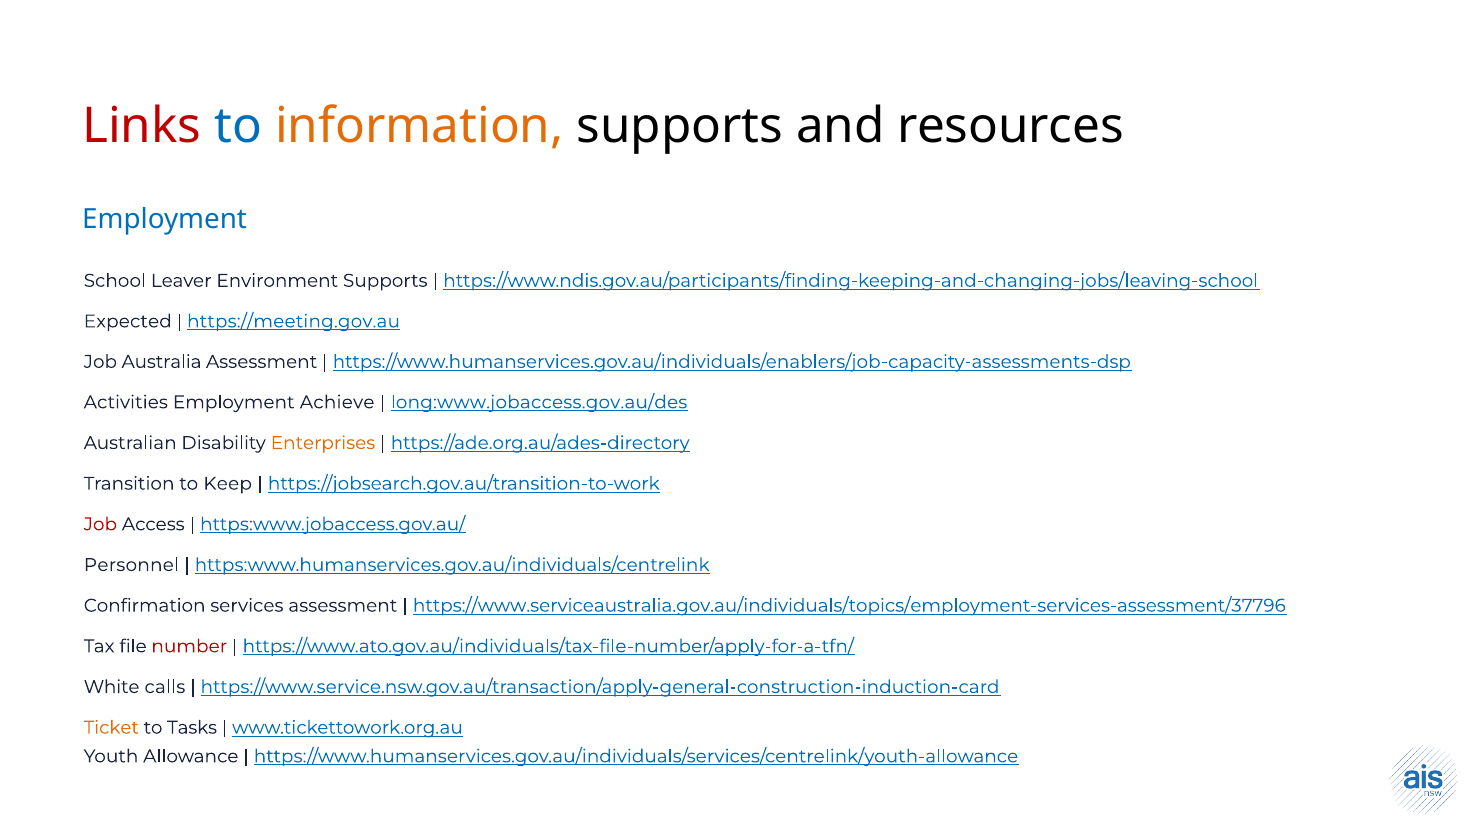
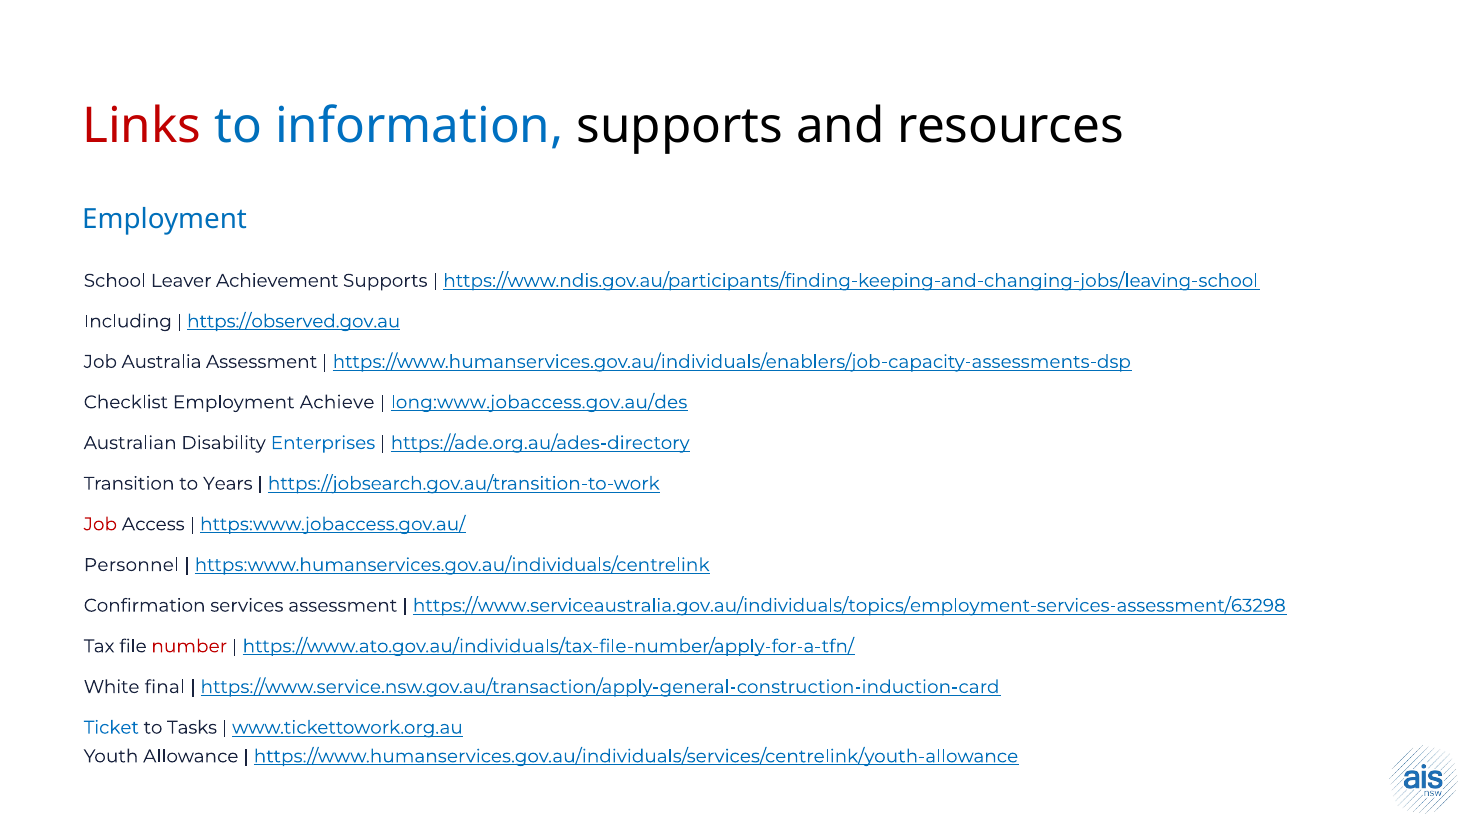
information colour: orange -> blue
Environment: Environment -> Achievement
Expected: Expected -> Including
https://meeting.gov.au: https://meeting.gov.au -> https://observed.gov.au
Activities: Activities -> Checklist
Enterprises colour: orange -> blue
Keep: Keep -> Years
https://www.serviceaustralia.gov.au/individuals/topics/employment-services-assessment/37796: https://www.serviceaustralia.gov.au/individuals/topics/employment-services-assessment/37796 -> https://www.serviceaustralia.gov.au/individuals/topics/employment-services-assessment/63298
calls: calls -> final
Ticket colour: orange -> blue
